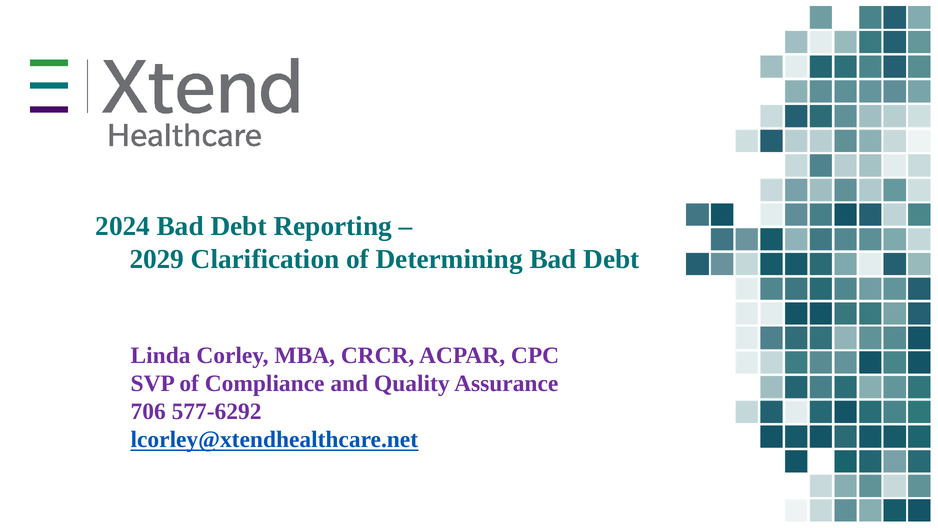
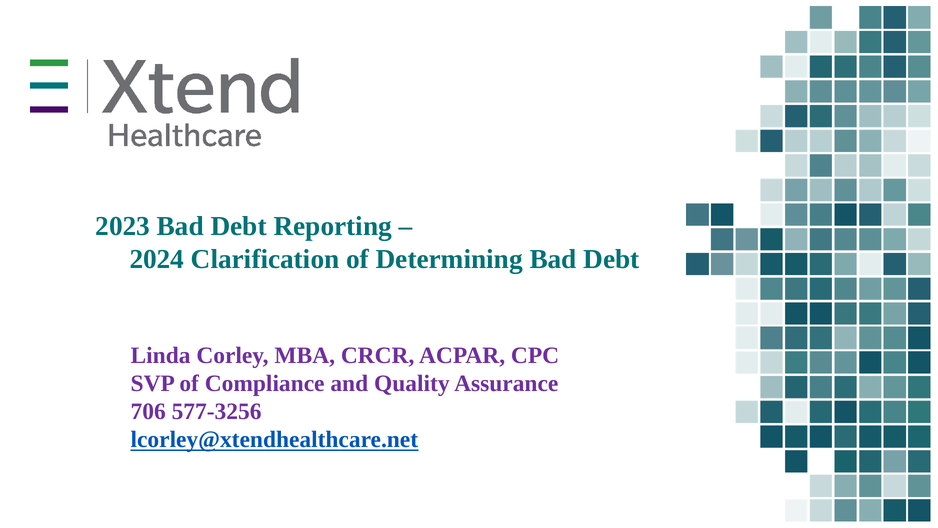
2024: 2024 -> 2023
2029: 2029 -> 2024
577-6292: 577-6292 -> 577-3256
